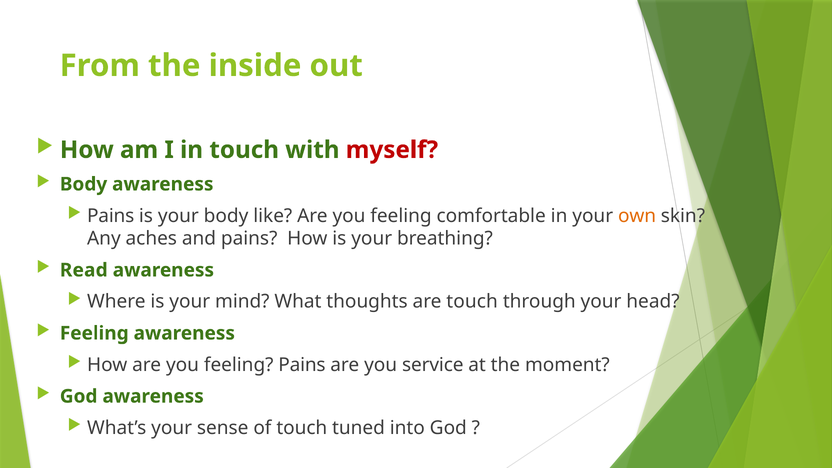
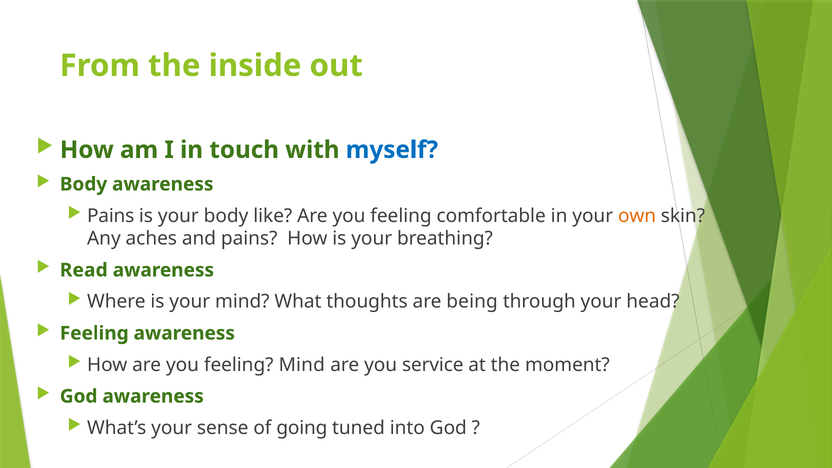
myself colour: red -> blue
are touch: touch -> being
feeling Pains: Pains -> Mind
of touch: touch -> going
